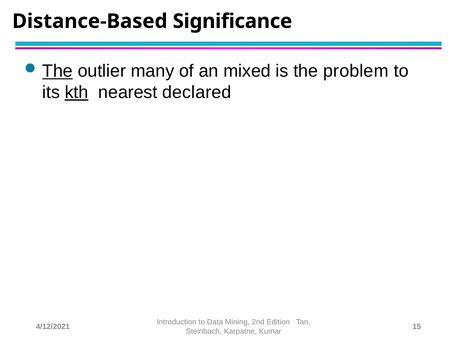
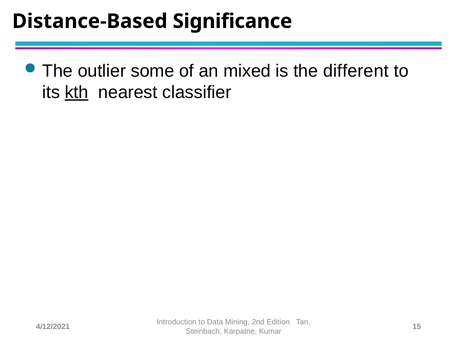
The at (57, 71) underline: present -> none
many: many -> some
problem: problem -> different
declared: declared -> classifier
